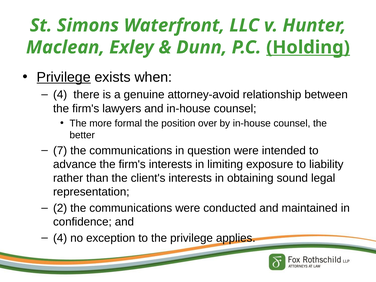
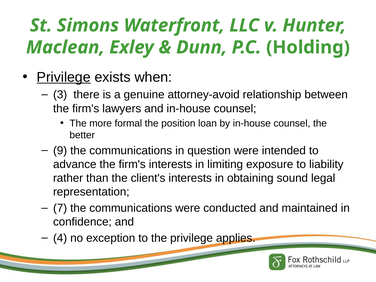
Holding underline: present -> none
4 at (60, 95): 4 -> 3
over: over -> loan
7: 7 -> 9
2: 2 -> 7
